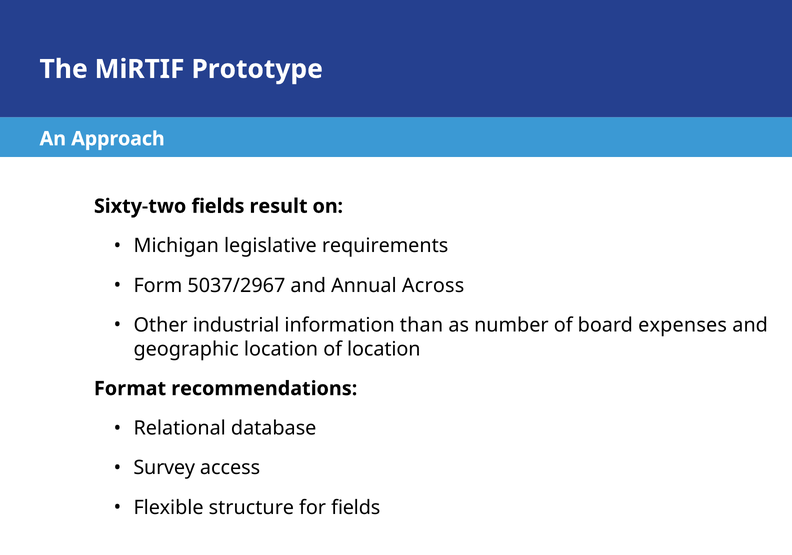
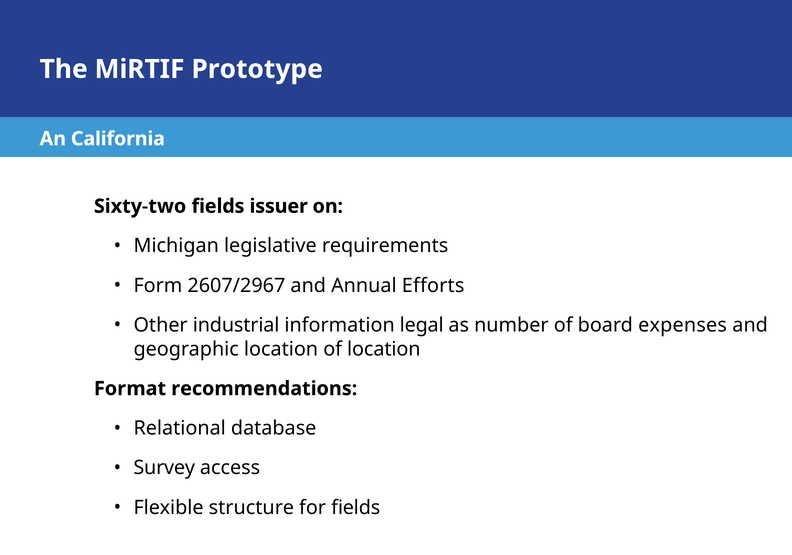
Approach: Approach -> California
result: result -> issuer
5037/2967: 5037/2967 -> 2607/2967
Across: Across -> Efforts
than: than -> legal
